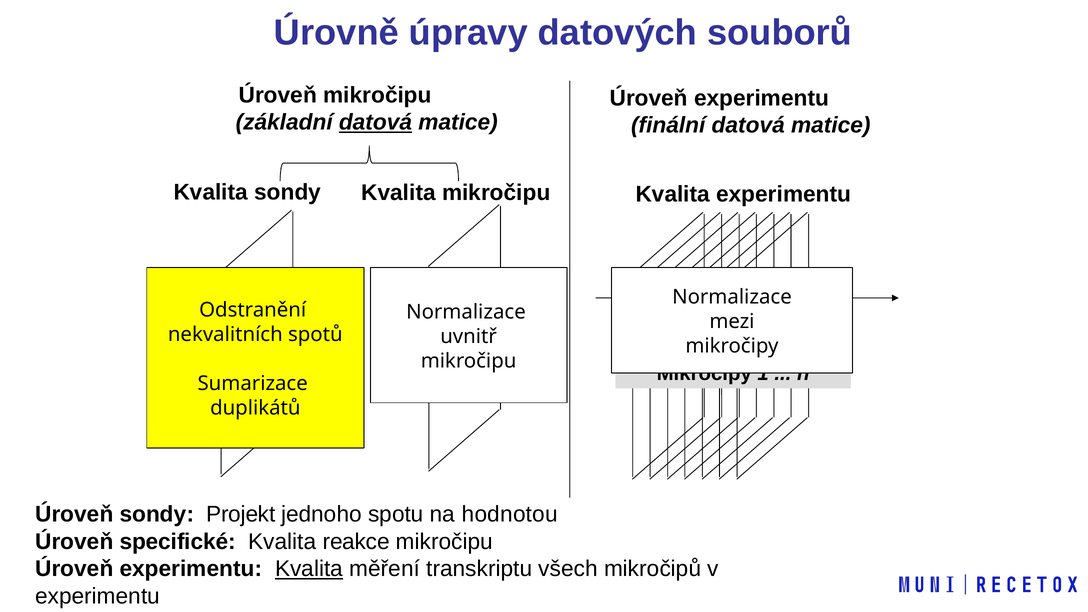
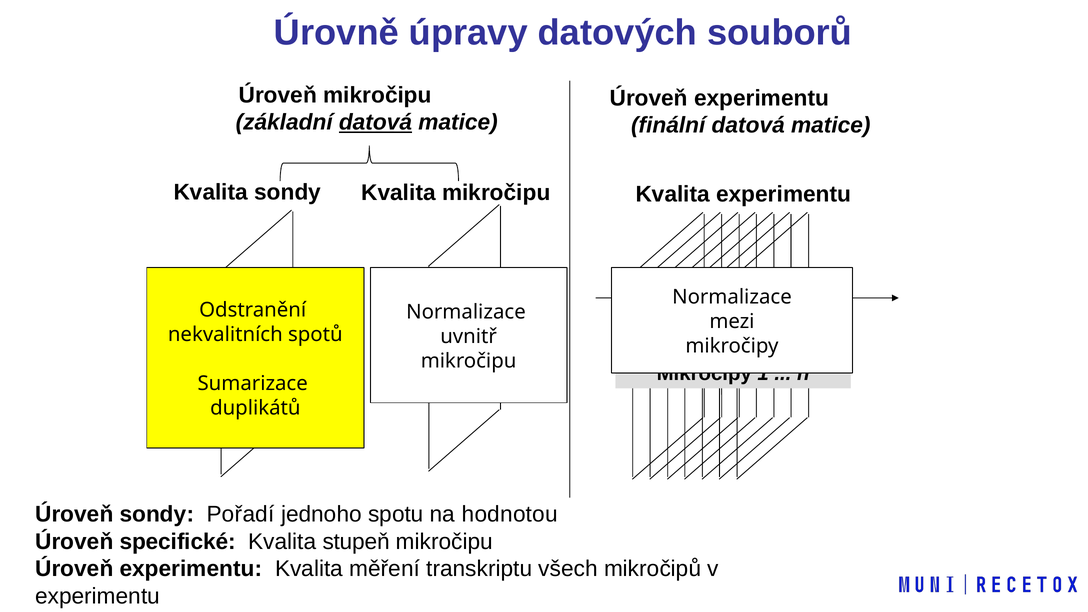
Projekt: Projekt -> Pořadí
reakce: reakce -> stupeň
Kvalita at (309, 569) underline: present -> none
